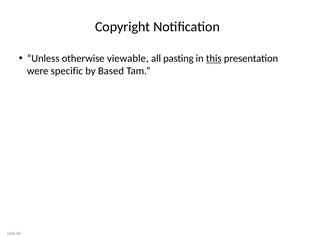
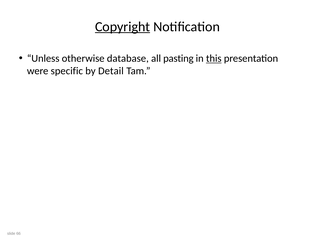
Copyright underline: none -> present
viewable: viewable -> database
Based: Based -> Detail
